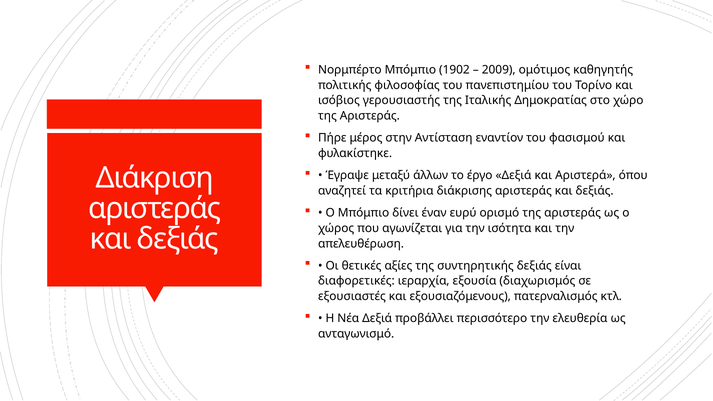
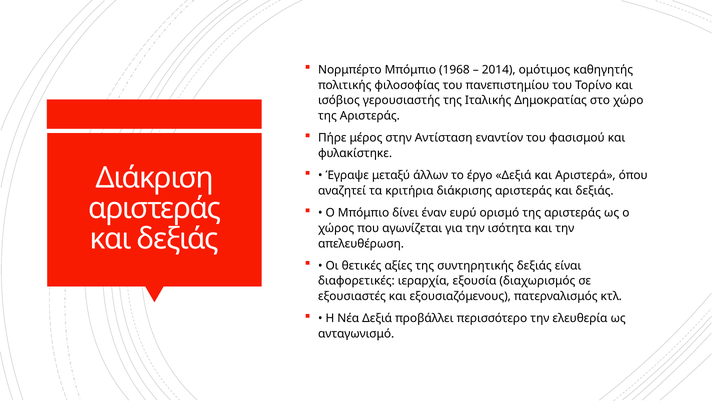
1902: 1902 -> 1968
2009: 2009 -> 2014
